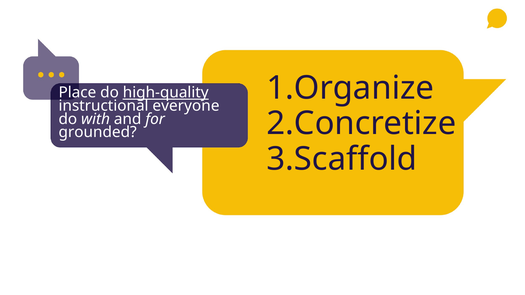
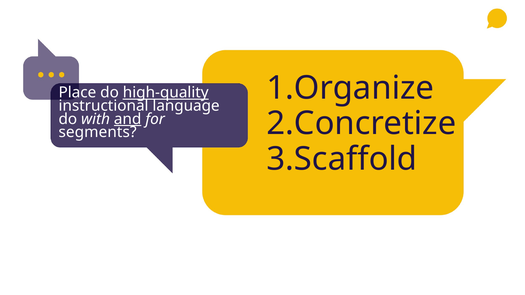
everyone: everyone -> language
and underline: none -> present
grounded: grounded -> segments
